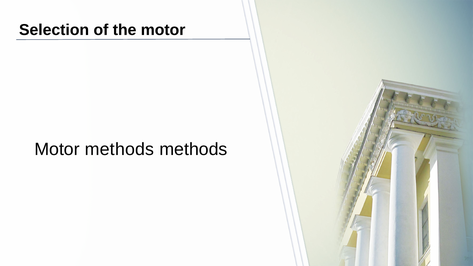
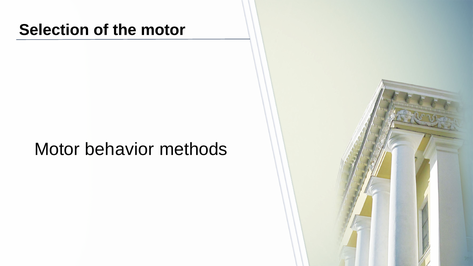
Motor methods: methods -> behavior
